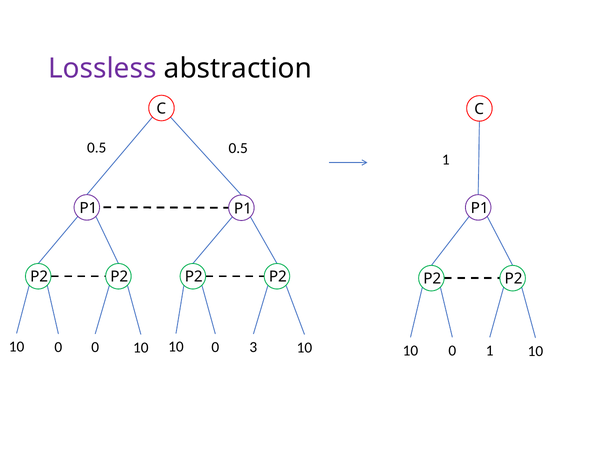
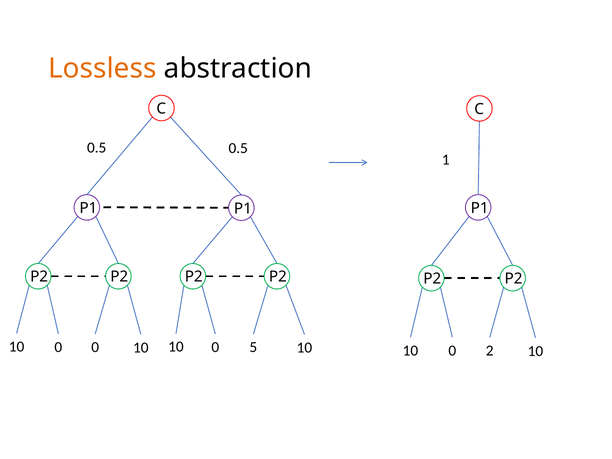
Lossless colour: purple -> orange
3: 3 -> 5
0 1: 1 -> 2
